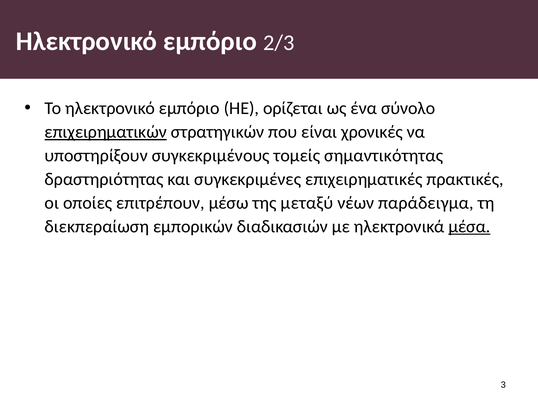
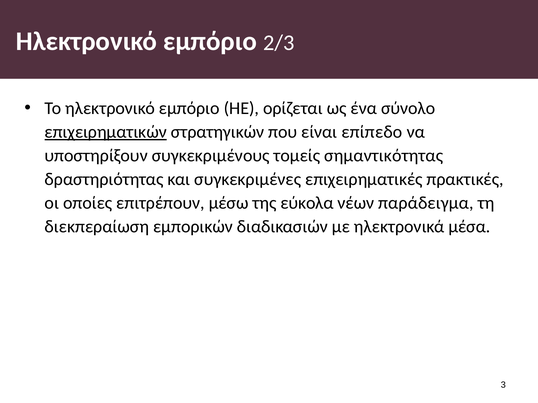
χρονικές: χρονικές -> επίπεδο
μεταξύ: μεταξύ -> εύκολα
μέσα underline: present -> none
